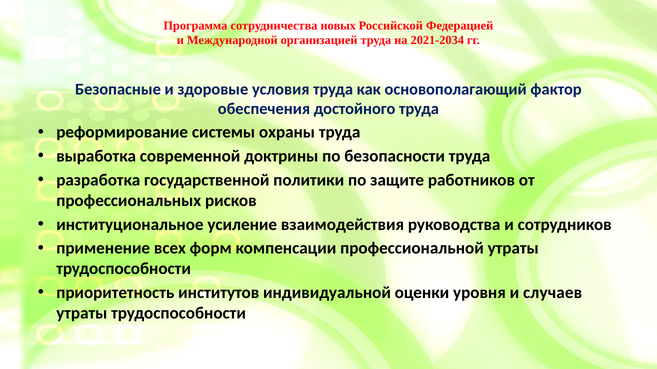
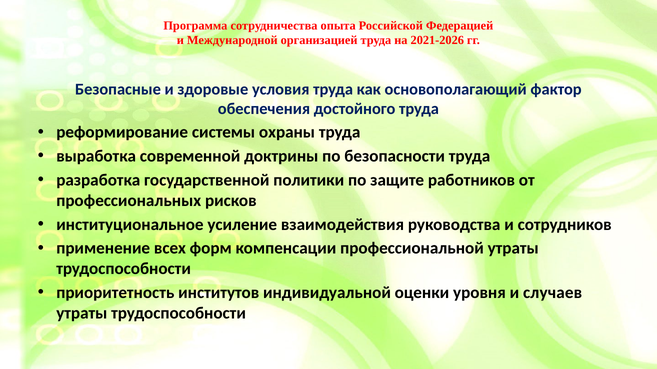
новых: новых -> опыта
2021-2034: 2021-2034 -> 2021-2026
